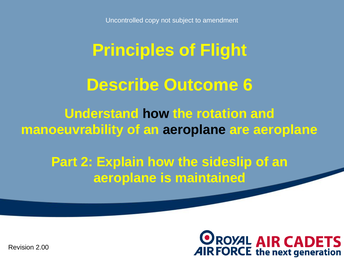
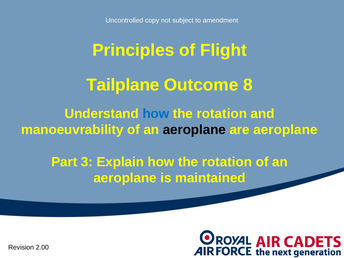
Describe: Describe -> Tailplane
6: 6 -> 8
how at (156, 114) colour: black -> blue
2: 2 -> 3
Explain how the sideslip: sideslip -> rotation
